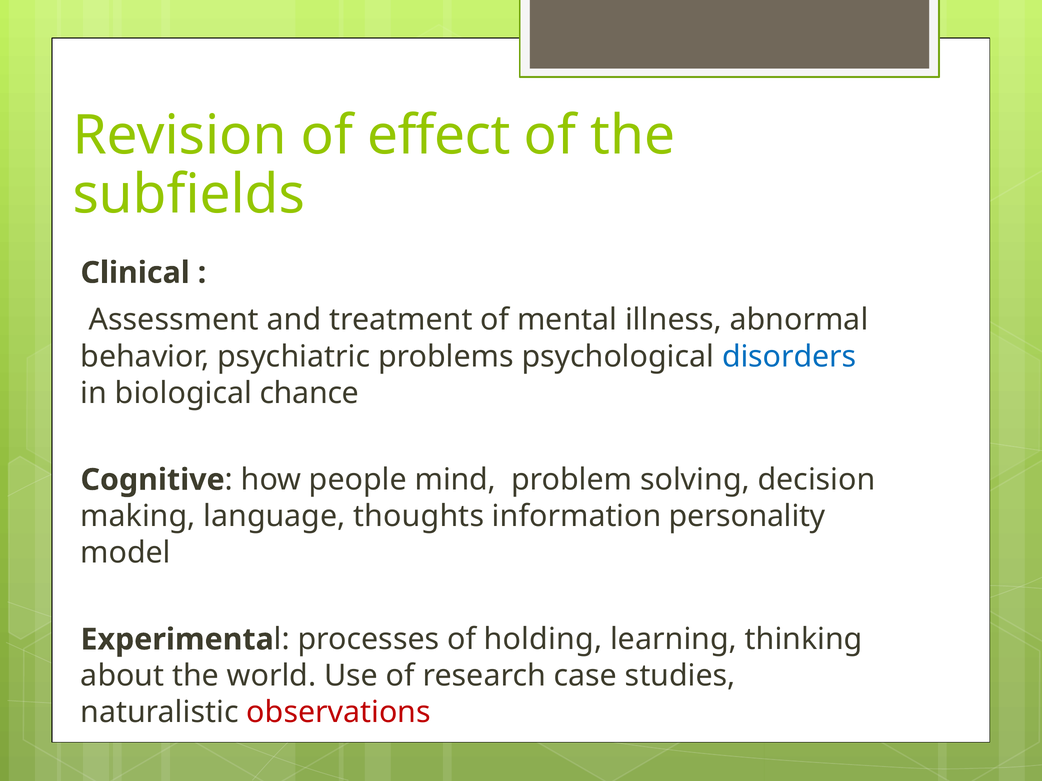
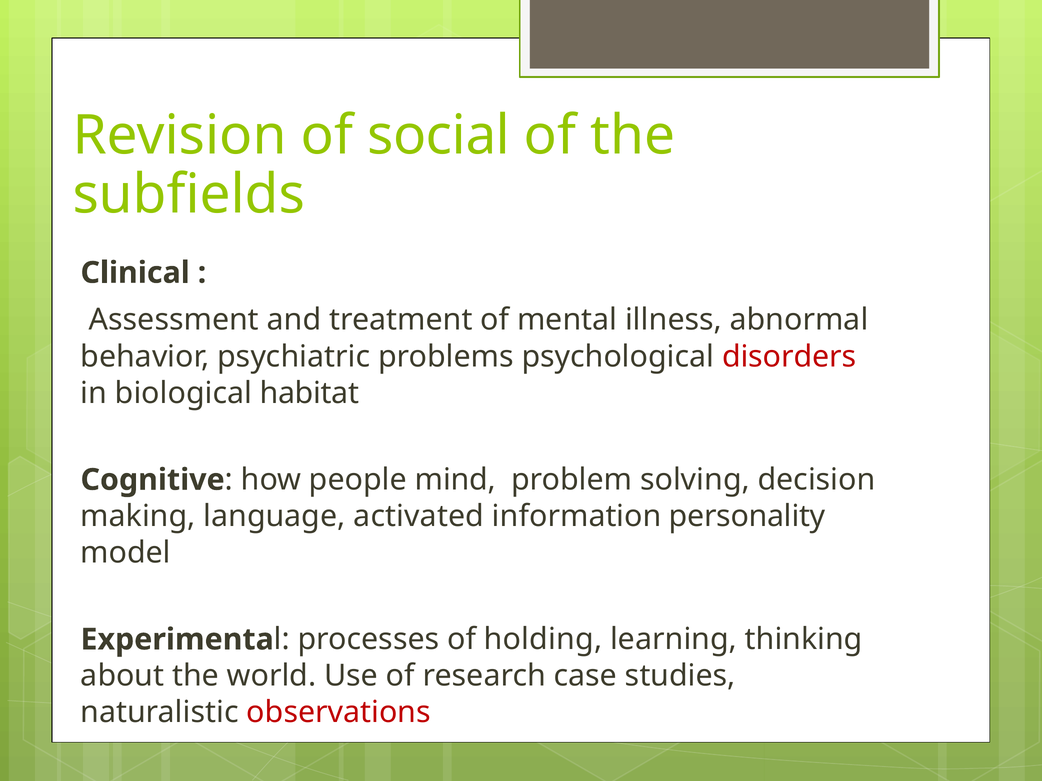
effect: effect -> social
disorders colour: blue -> red
chance: chance -> habitat
thoughts: thoughts -> activated
